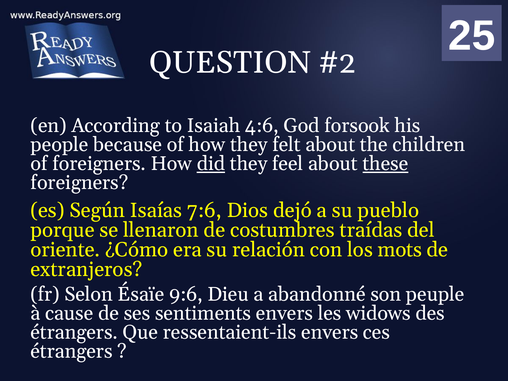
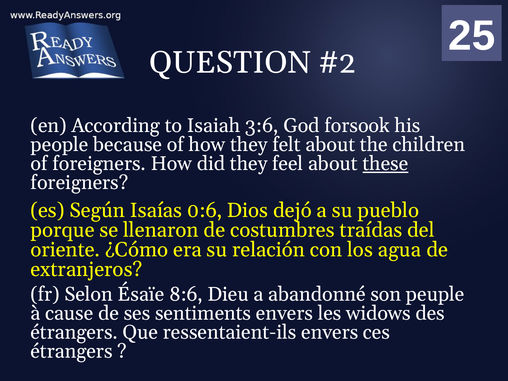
4:6: 4:6 -> 3:6
did underline: present -> none
7:6: 7:6 -> 0:6
mots: mots -> agua
9:6: 9:6 -> 8:6
